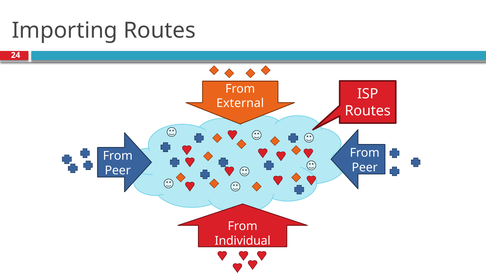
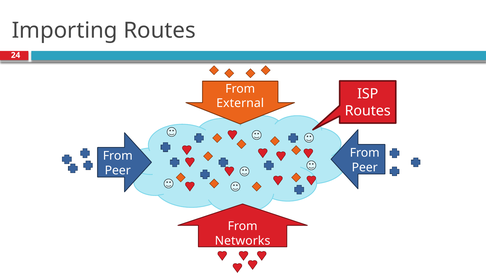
Individual: Individual -> Networks
